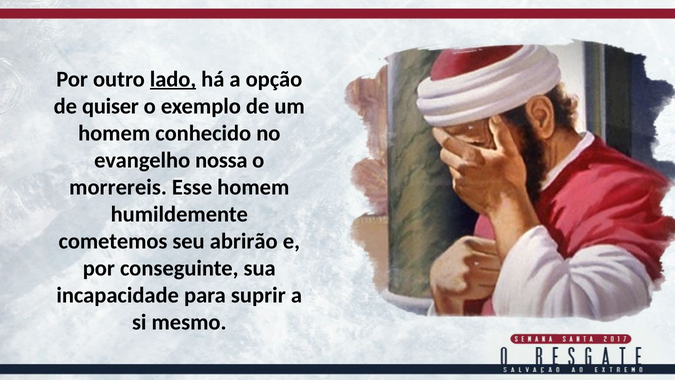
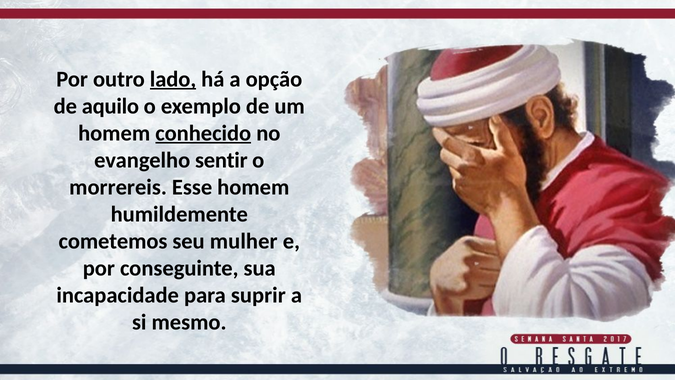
quiser: quiser -> aquilo
conhecido underline: none -> present
nossa: nossa -> sentir
abrirão: abrirão -> mulher
